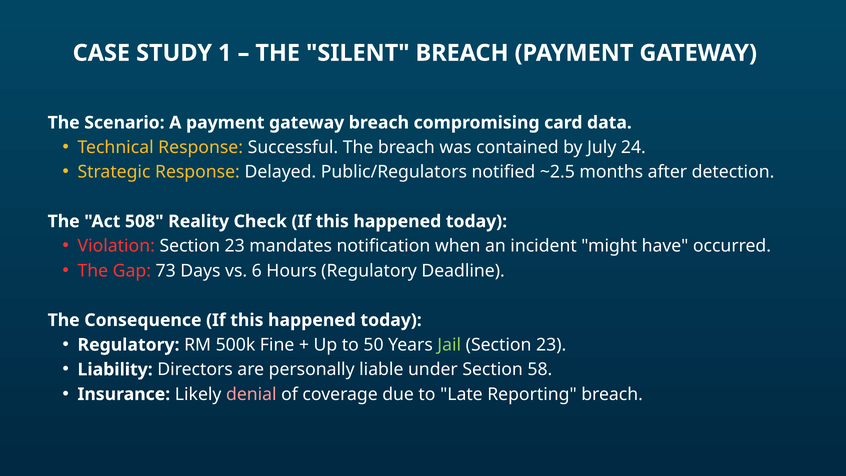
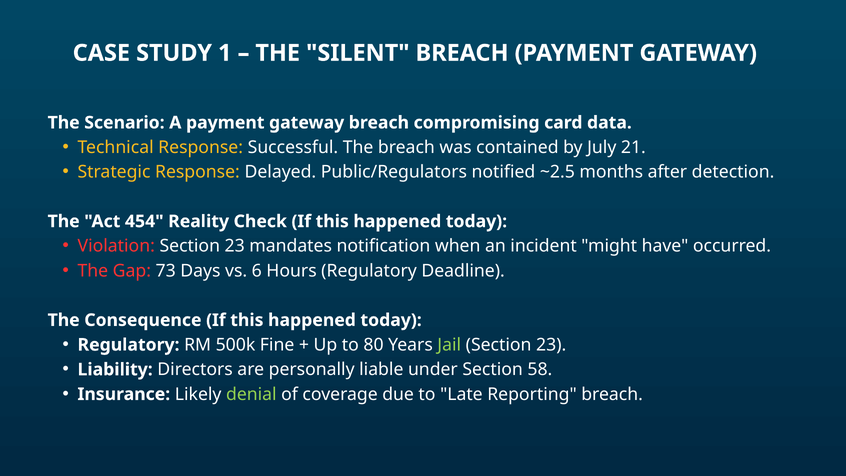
24: 24 -> 21
508: 508 -> 454
50: 50 -> 80
denial colour: pink -> light green
